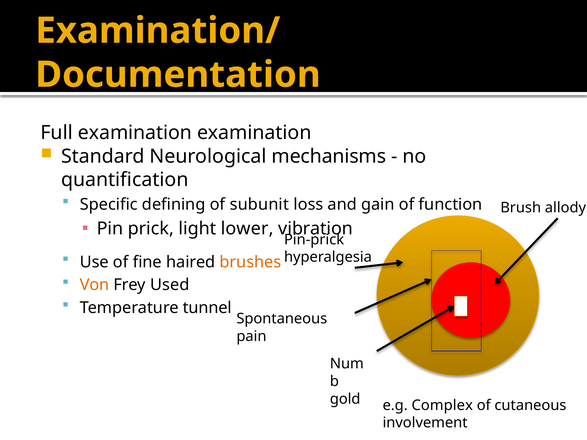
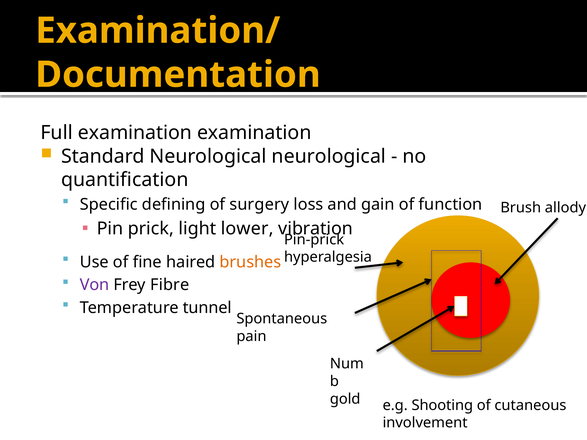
Neurological mechanisms: mechanisms -> neurological
subunit: subunit -> surgery
Von colour: orange -> purple
Used: Used -> Fibre
Complex: Complex -> Shooting
